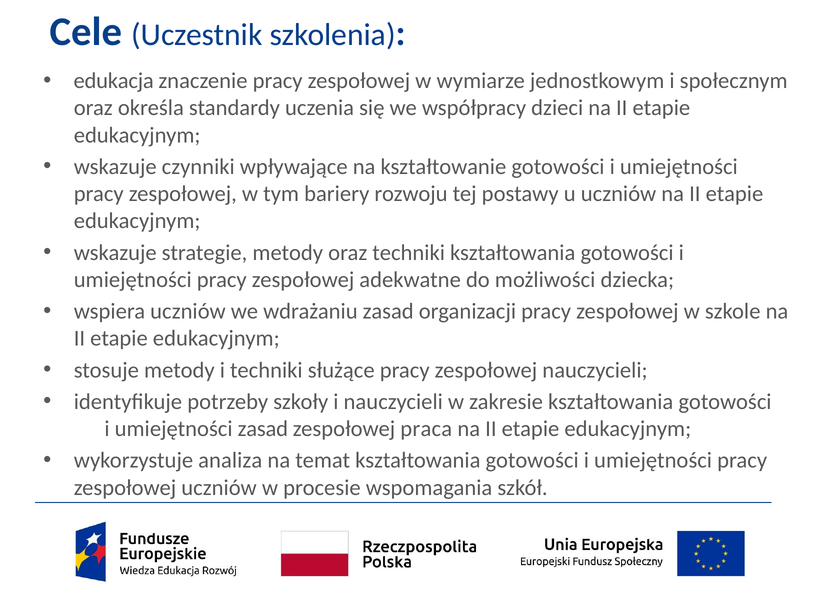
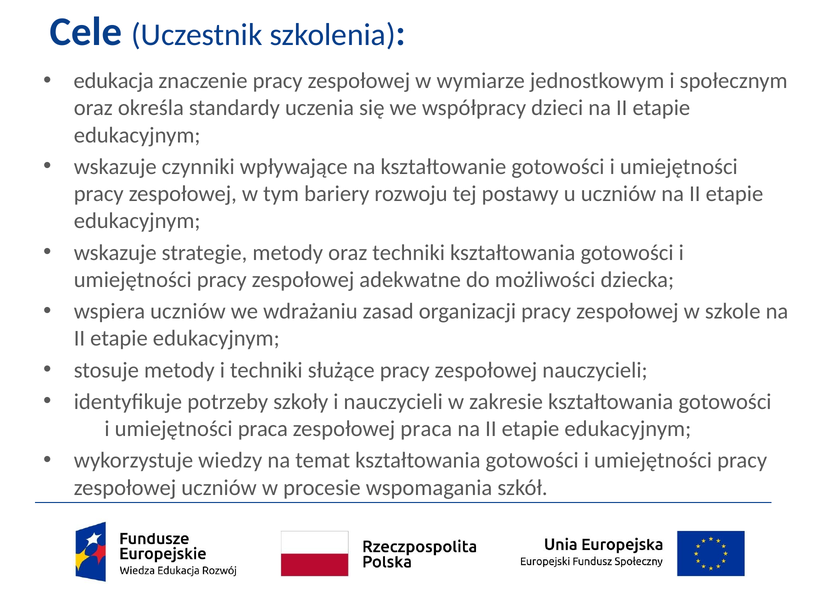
umiejętności zasad: zasad -> praca
analiza: analiza -> wiedzy
